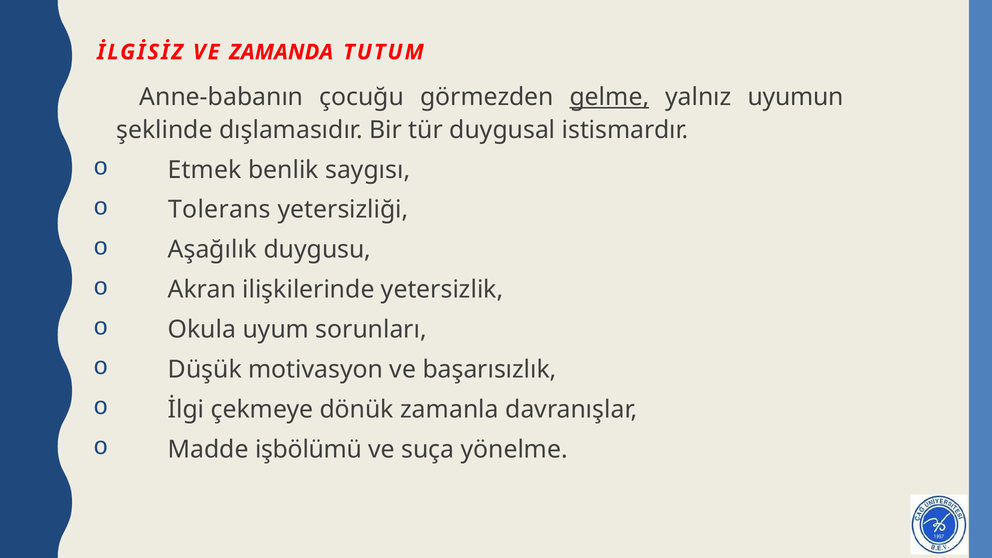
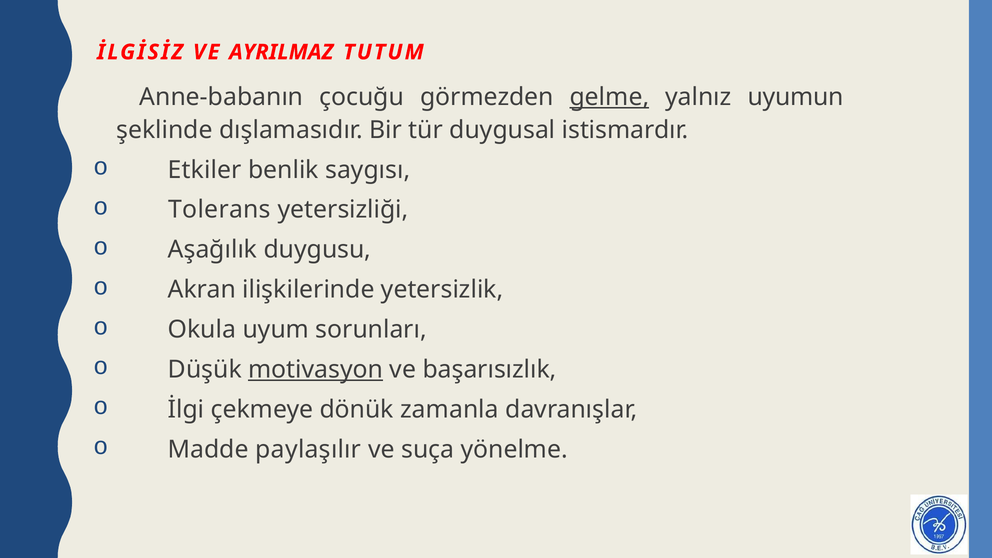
ZAMANDA: ZAMANDA -> AYRILMAZ
Etmek: Etmek -> Etkiler
motivasyon underline: none -> present
işbölümü: işbölümü -> paylaşılır
